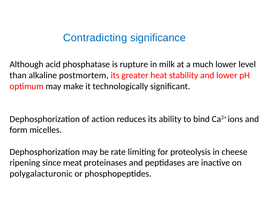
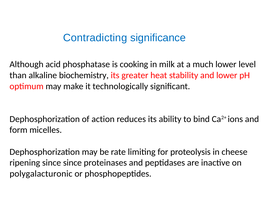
rupture: rupture -> cooking
postmortem: postmortem -> biochemistry
since meat: meat -> since
